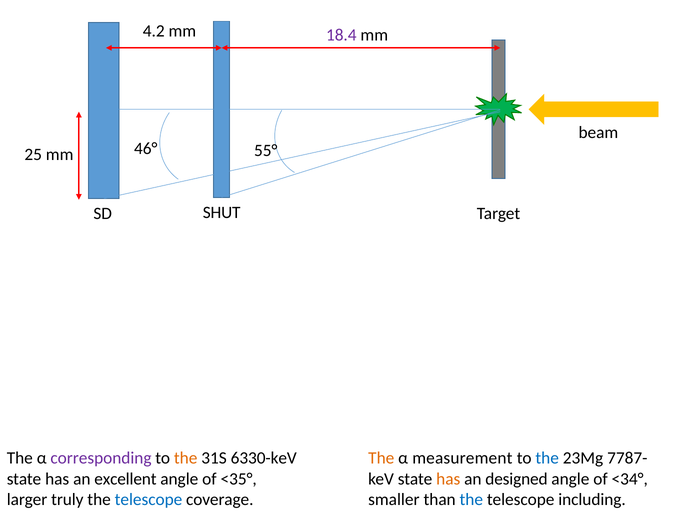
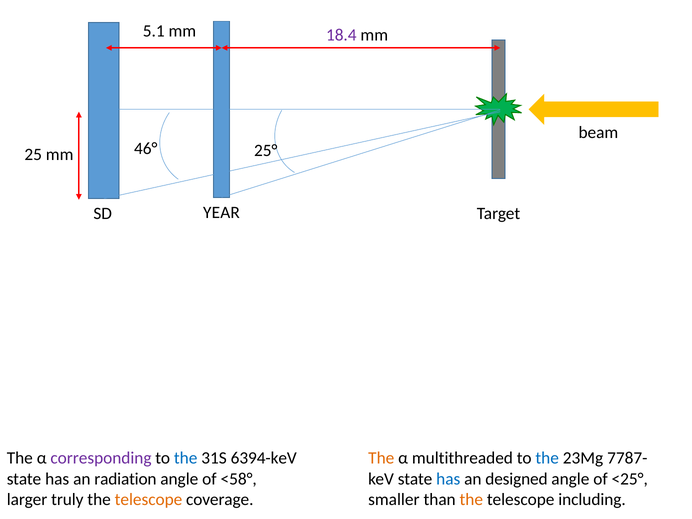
4.2: 4.2 -> 5.1
55°: 55° -> 25°
SHUT: SHUT -> YEAR
the at (186, 458) colour: orange -> blue
6330-keV: 6330-keV -> 6394-keV
measurement: measurement -> multithreaded
excellent: excellent -> radiation
<35°: <35° -> <58°
has at (448, 479) colour: orange -> blue
<34°: <34° -> <25°
telescope at (148, 500) colour: blue -> orange
the at (471, 500) colour: blue -> orange
